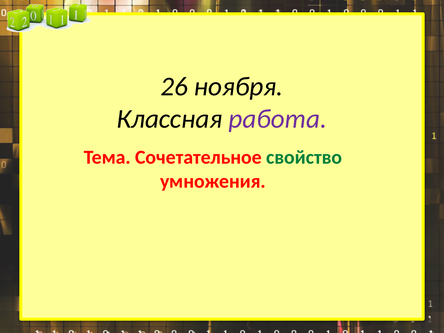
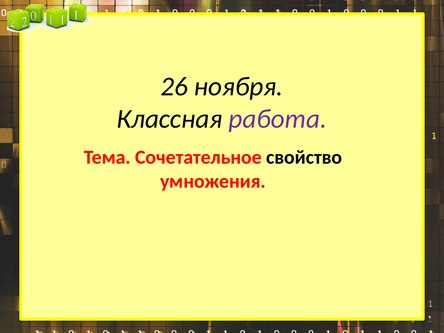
свойство colour: green -> black
